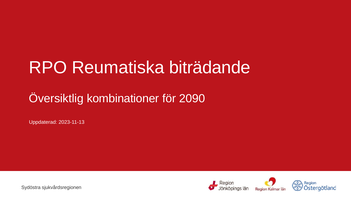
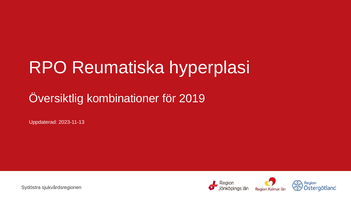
biträdande: biträdande -> hyperplasi
2090: 2090 -> 2019
